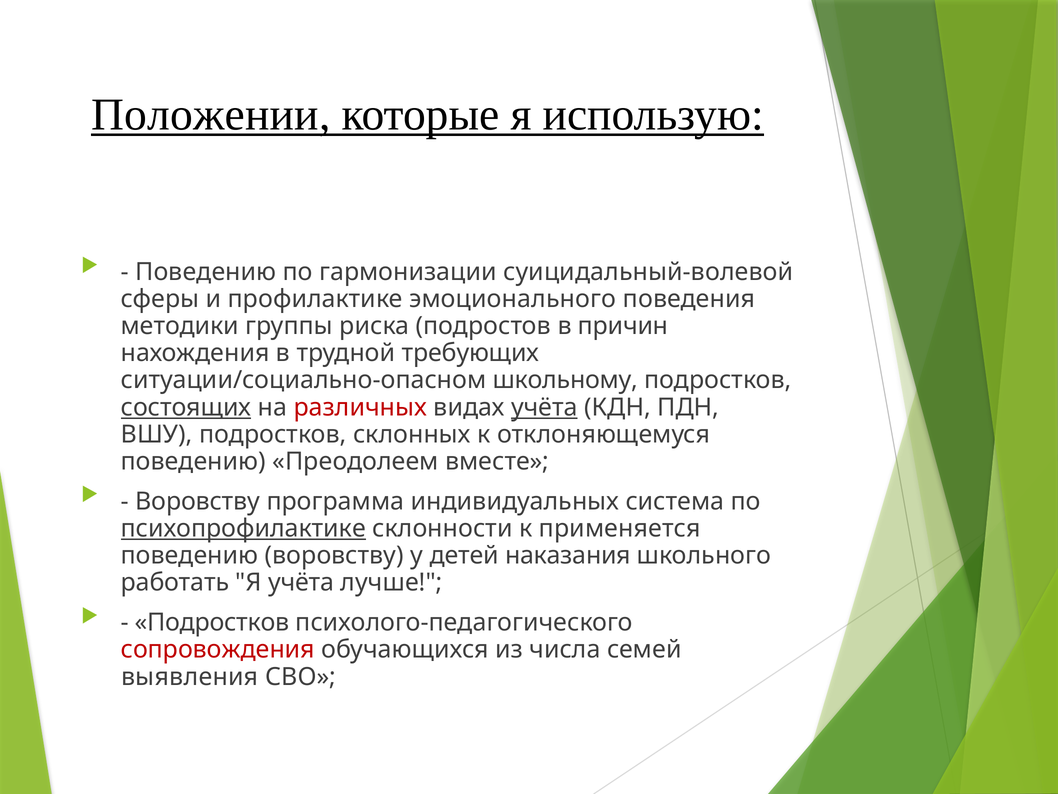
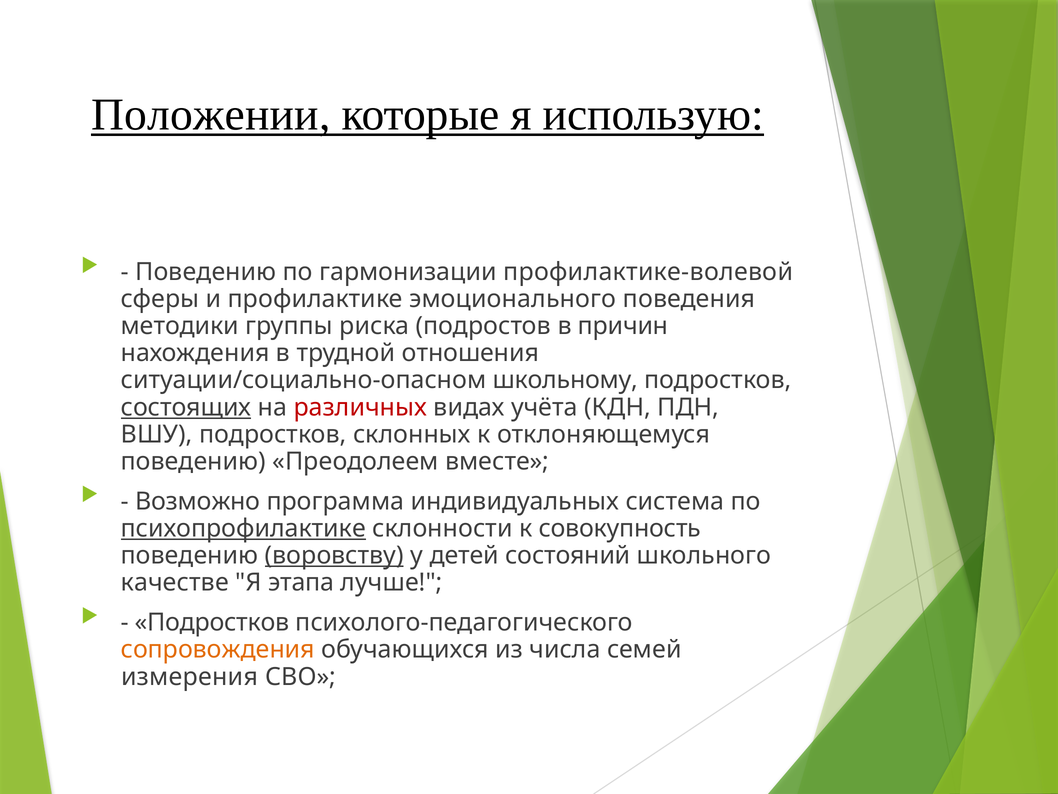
суицидальный-волевой: суицидальный-волевой -> профилактике-волевой
требующих: требующих -> отношения
учёта at (544, 407) underline: present -> none
Воровству at (198, 501): Воровству -> Возможно
применяется: применяется -> совокупность
воровству at (334, 555) underline: none -> present
наказания: наказания -> состояний
работать: работать -> качестве
Я учёта: учёта -> этапа
сопровождения colour: red -> orange
выявления: выявления -> измерения
